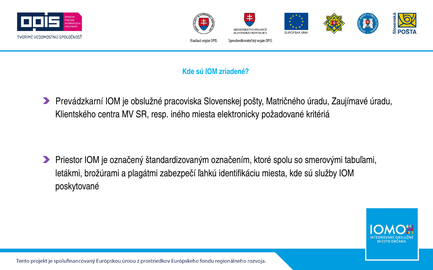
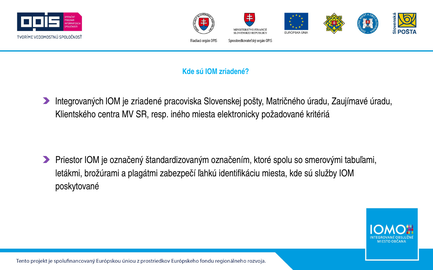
Prevádzkarní: Prevádzkarní -> Integrovaných
je obslužné: obslužné -> zriadené
